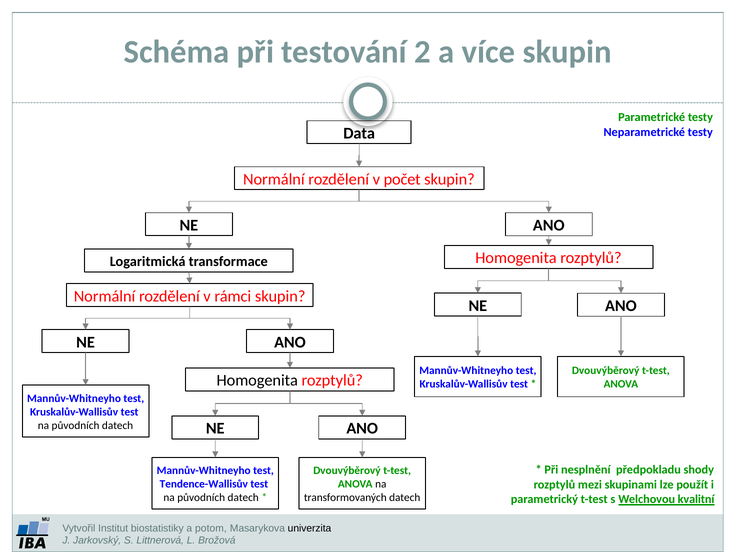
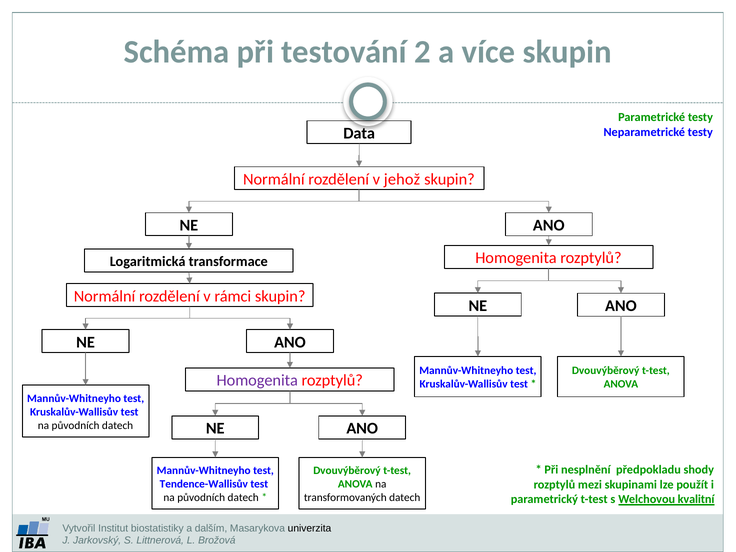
počet: počet -> jehož
Homogenita at (257, 381) colour: black -> purple
potom: potom -> dalším
